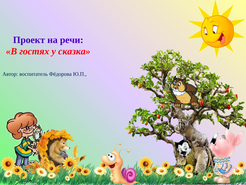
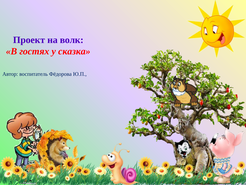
речи: речи -> волк
